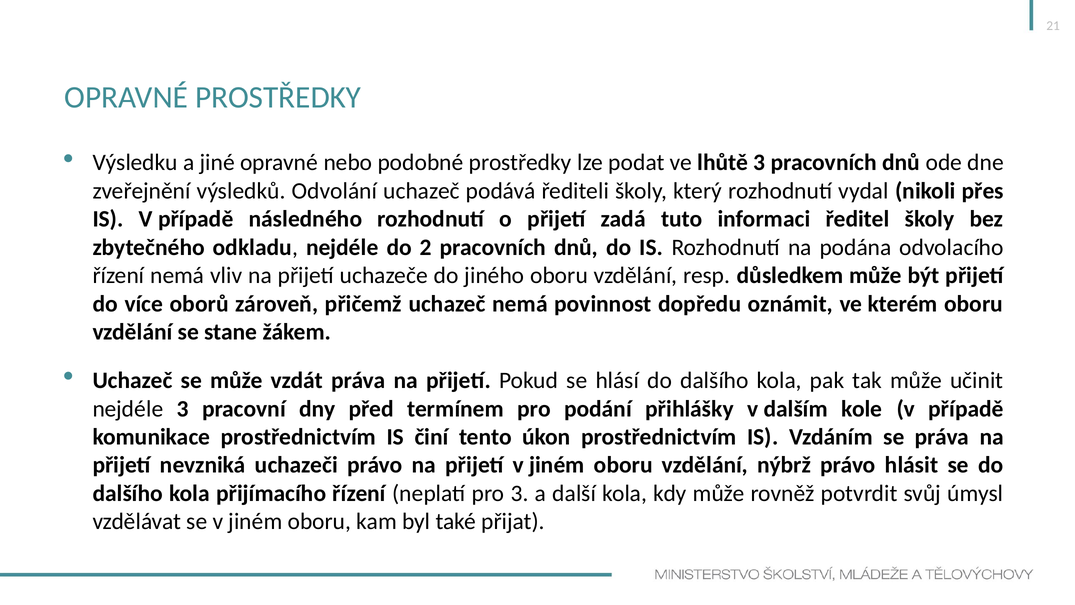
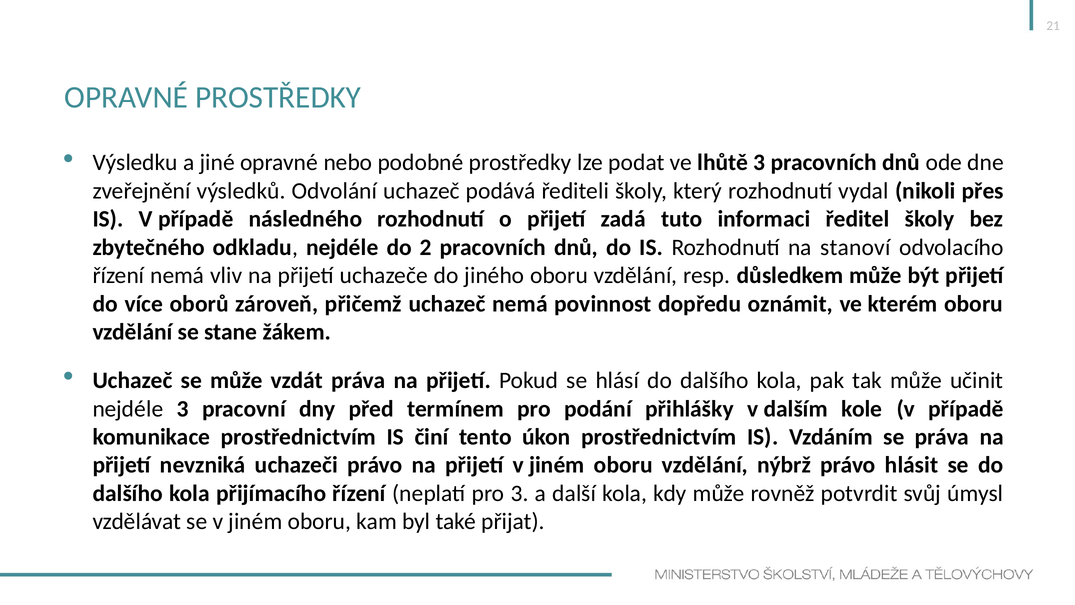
podána: podána -> stanoví
